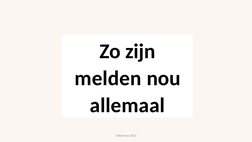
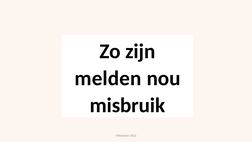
allemaal: allemaal -> misbruik
